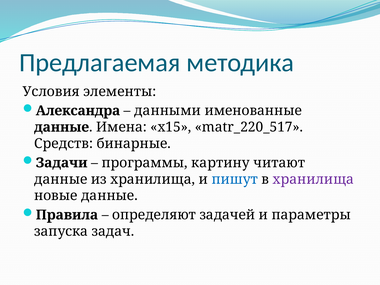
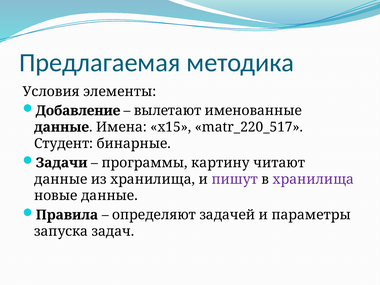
Александра: Александра -> Добавление
данными: данными -> вылетают
Средств: Средств -> Студент
пишут colour: blue -> purple
